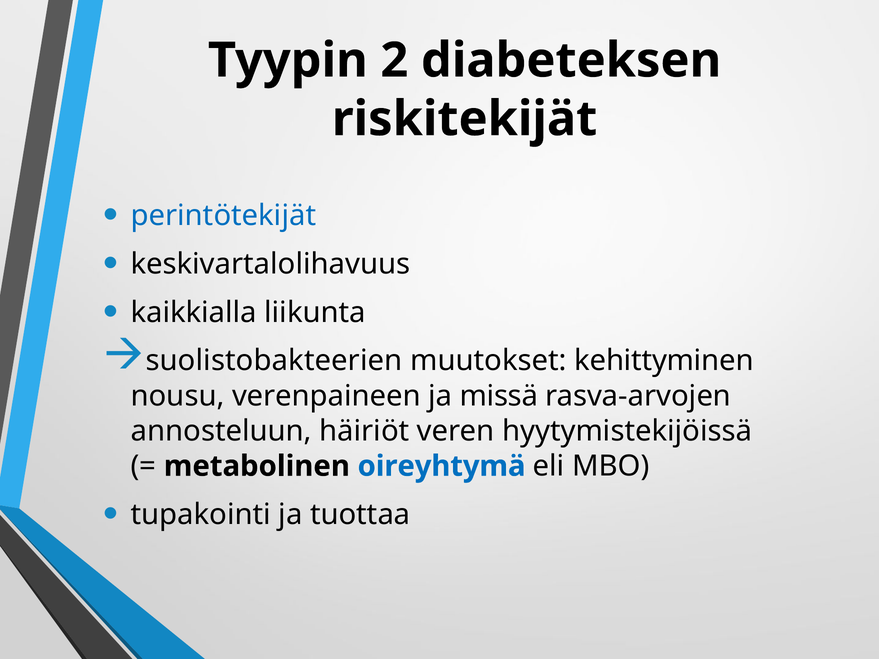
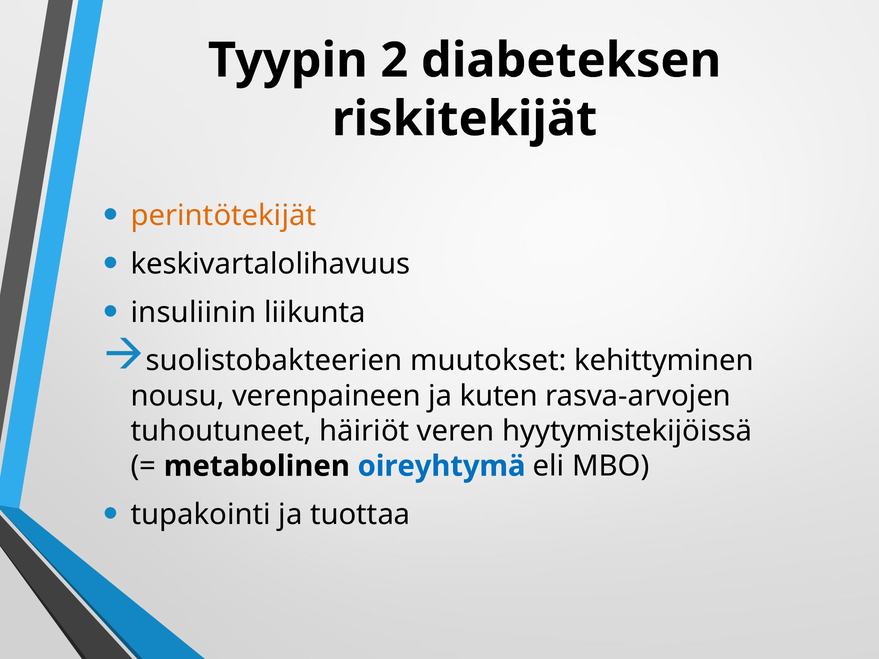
perintötekijät colour: blue -> orange
kaikkialla: kaikkialla -> insuliinin
missä: missä -> kuten
annosteluun: annosteluun -> tuhoutuneet
